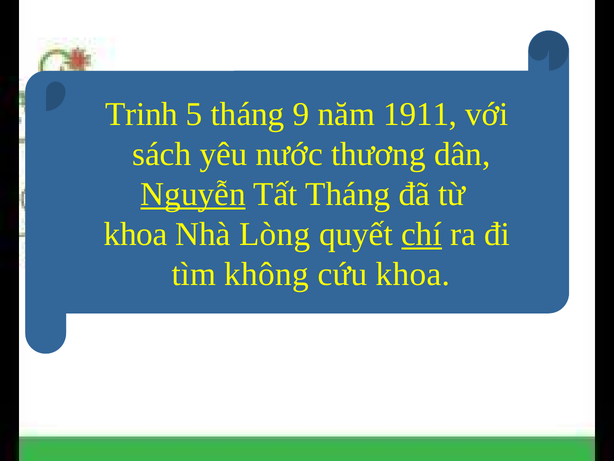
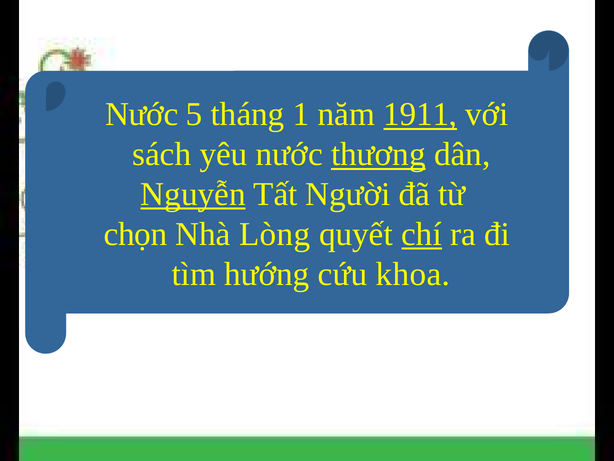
Trinh at (142, 114): Trinh -> Nước
9: 9 -> 1
1911 underline: none -> present
thương underline: none -> present
Tất Tháng: Tháng -> Người
khoa at (136, 234): khoa -> chọn
không: không -> hướng
